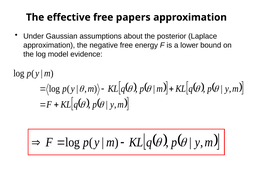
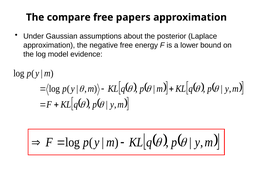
effective: effective -> compare
